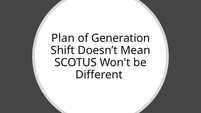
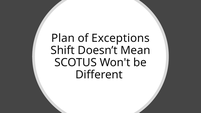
Generation: Generation -> Exceptions
